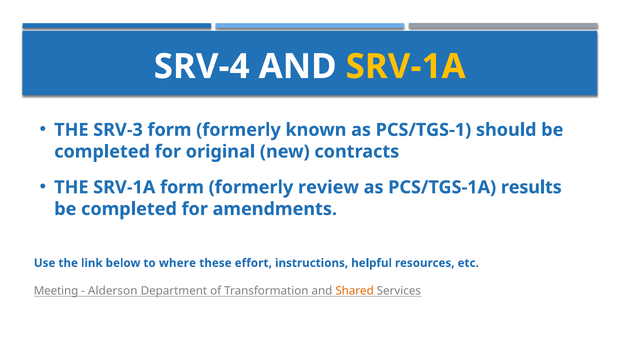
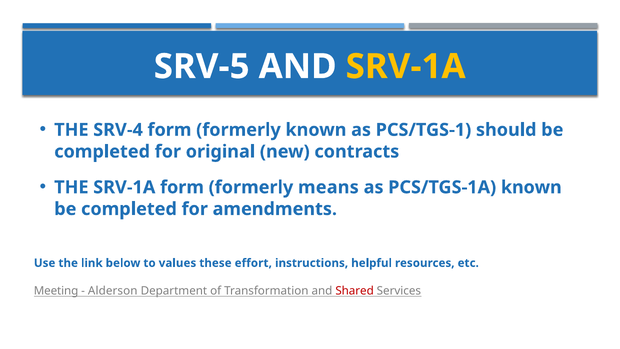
SRV-4: SRV-4 -> SRV-5
SRV-3: SRV-3 -> SRV-4
review: review -> means
PCS/TGS-1A results: results -> known
where: where -> values
Shared colour: orange -> red
